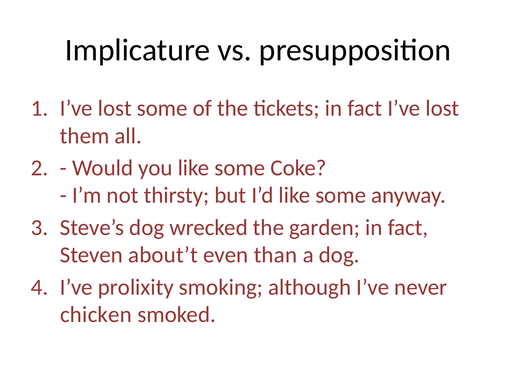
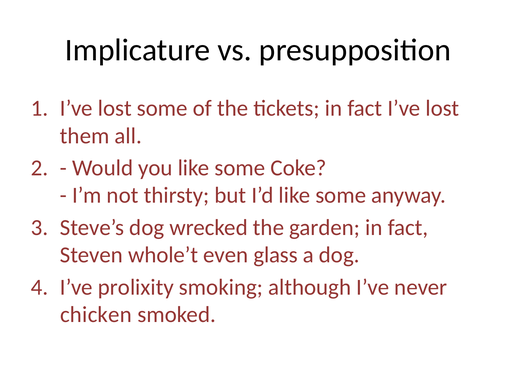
about’t: about’t -> whole’t
than: than -> glass
